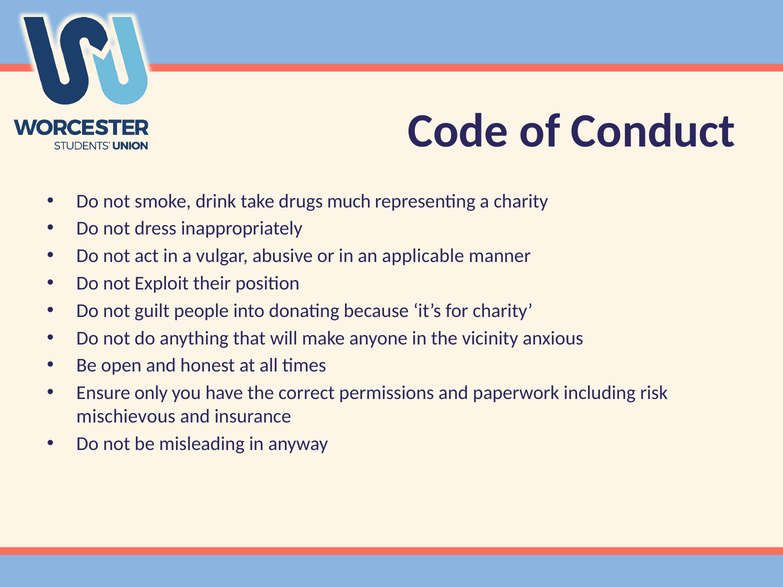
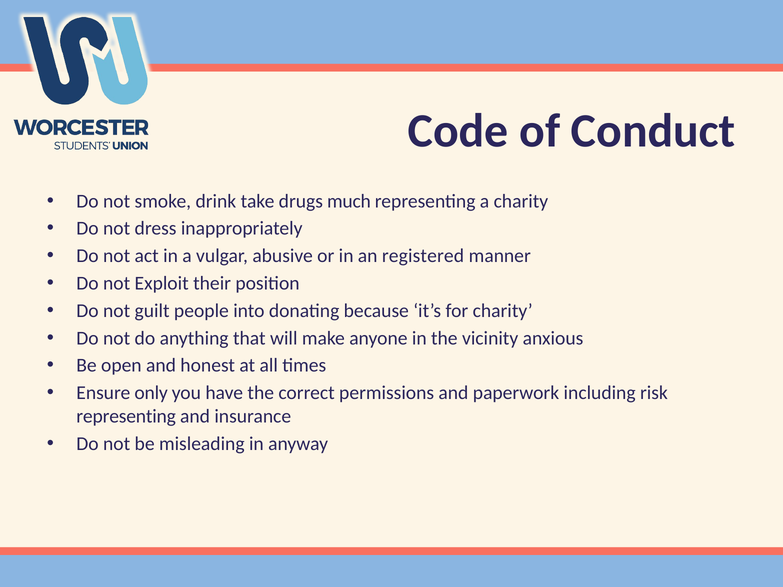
applicable: applicable -> registered
mischievous at (126, 417): mischievous -> representing
